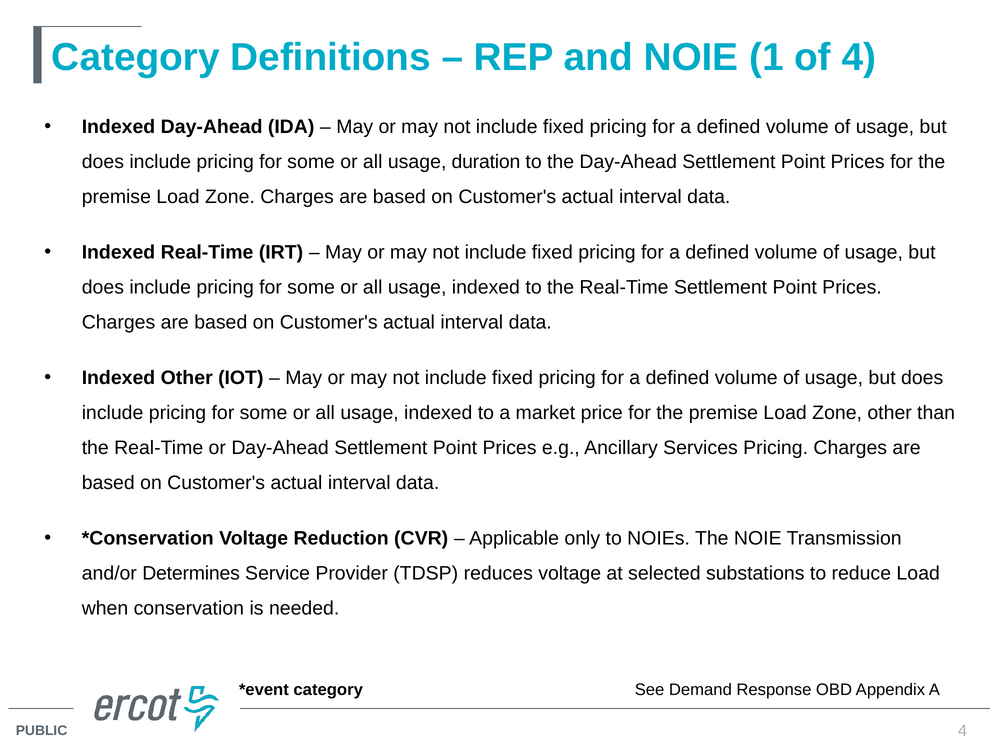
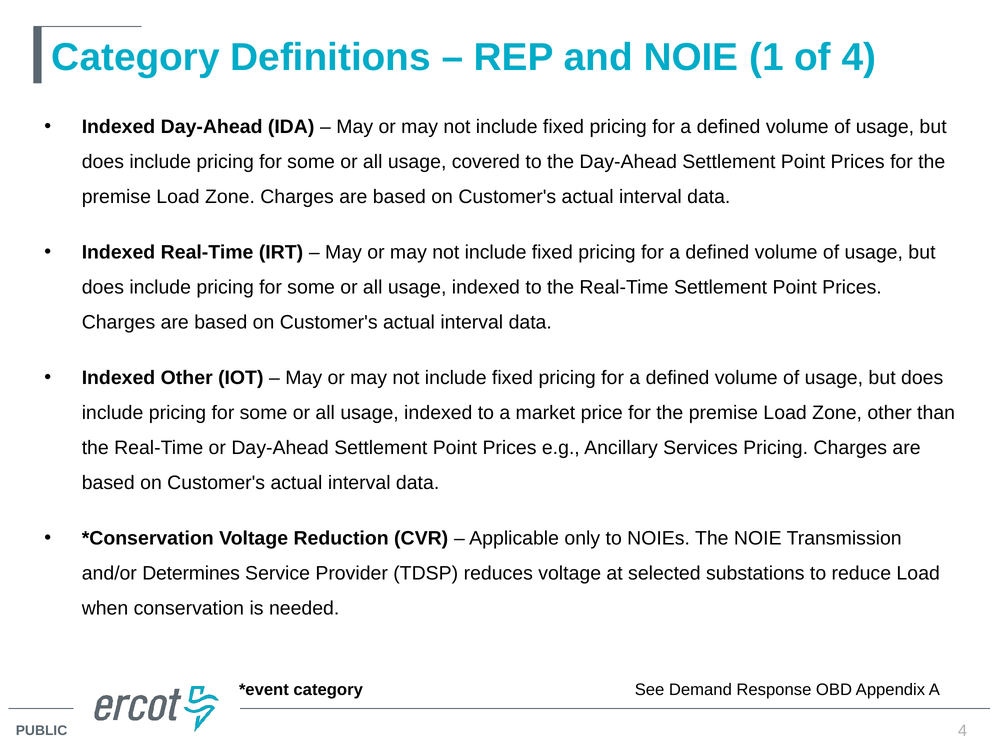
duration: duration -> covered
